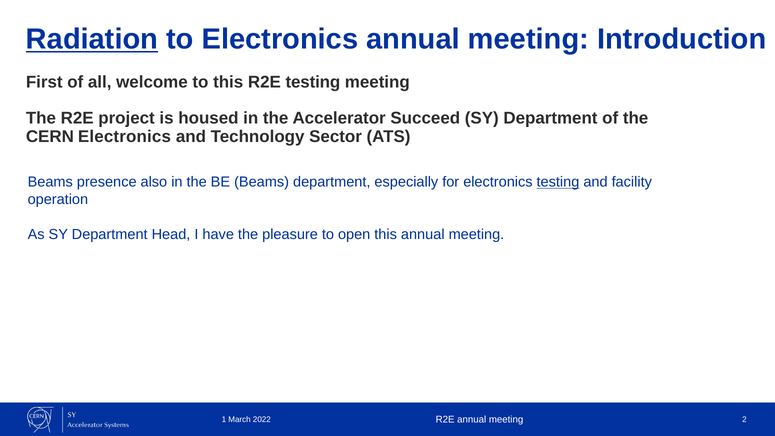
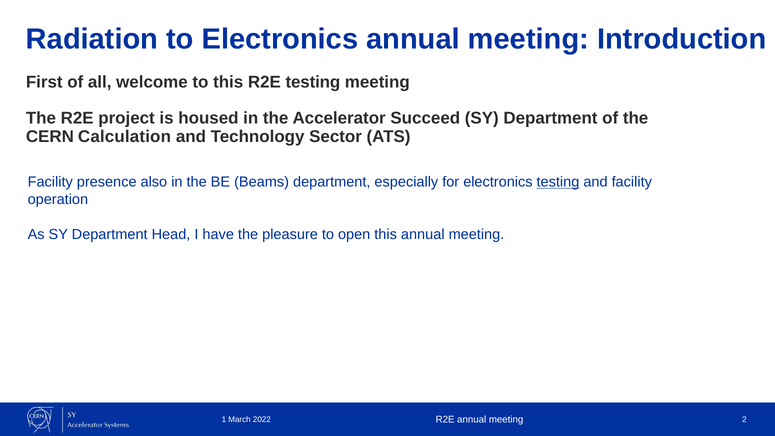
Radiation underline: present -> none
CERN Electronics: Electronics -> Calculation
Beams at (50, 182): Beams -> Facility
